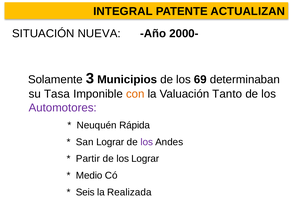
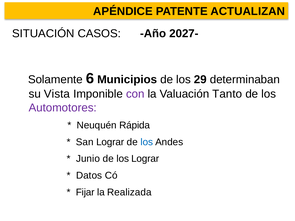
INTEGRAL: INTEGRAL -> APÉNDICE
NUEVA: NUEVA -> CASOS
2000-: 2000- -> 2027-
3: 3 -> 6
69: 69 -> 29
Tasa: Tasa -> Vista
con colour: orange -> purple
los at (147, 142) colour: purple -> blue
Partir: Partir -> Junio
Medio: Medio -> Datos
Seis: Seis -> Fijar
